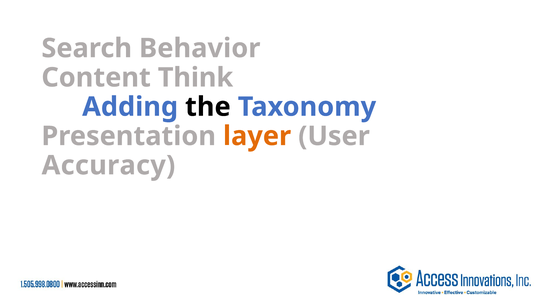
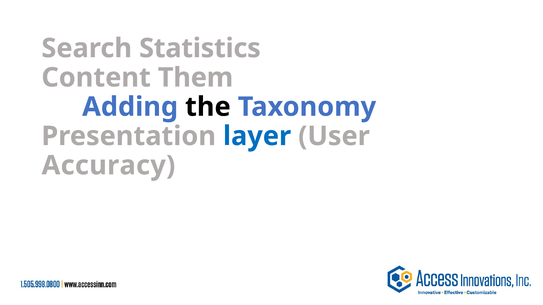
Behavior: Behavior -> Statistics
Think: Think -> Them
layer colour: orange -> blue
